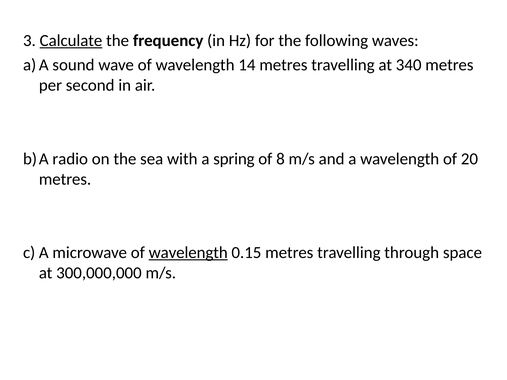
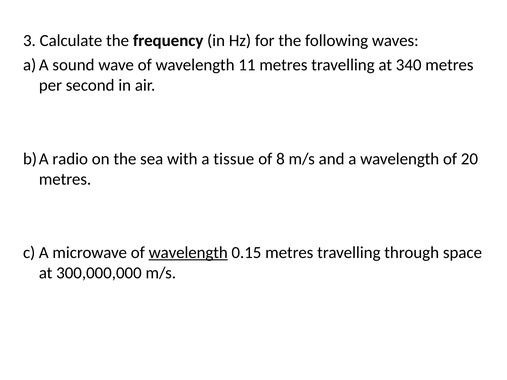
Calculate underline: present -> none
14: 14 -> 11
spring: spring -> tissue
